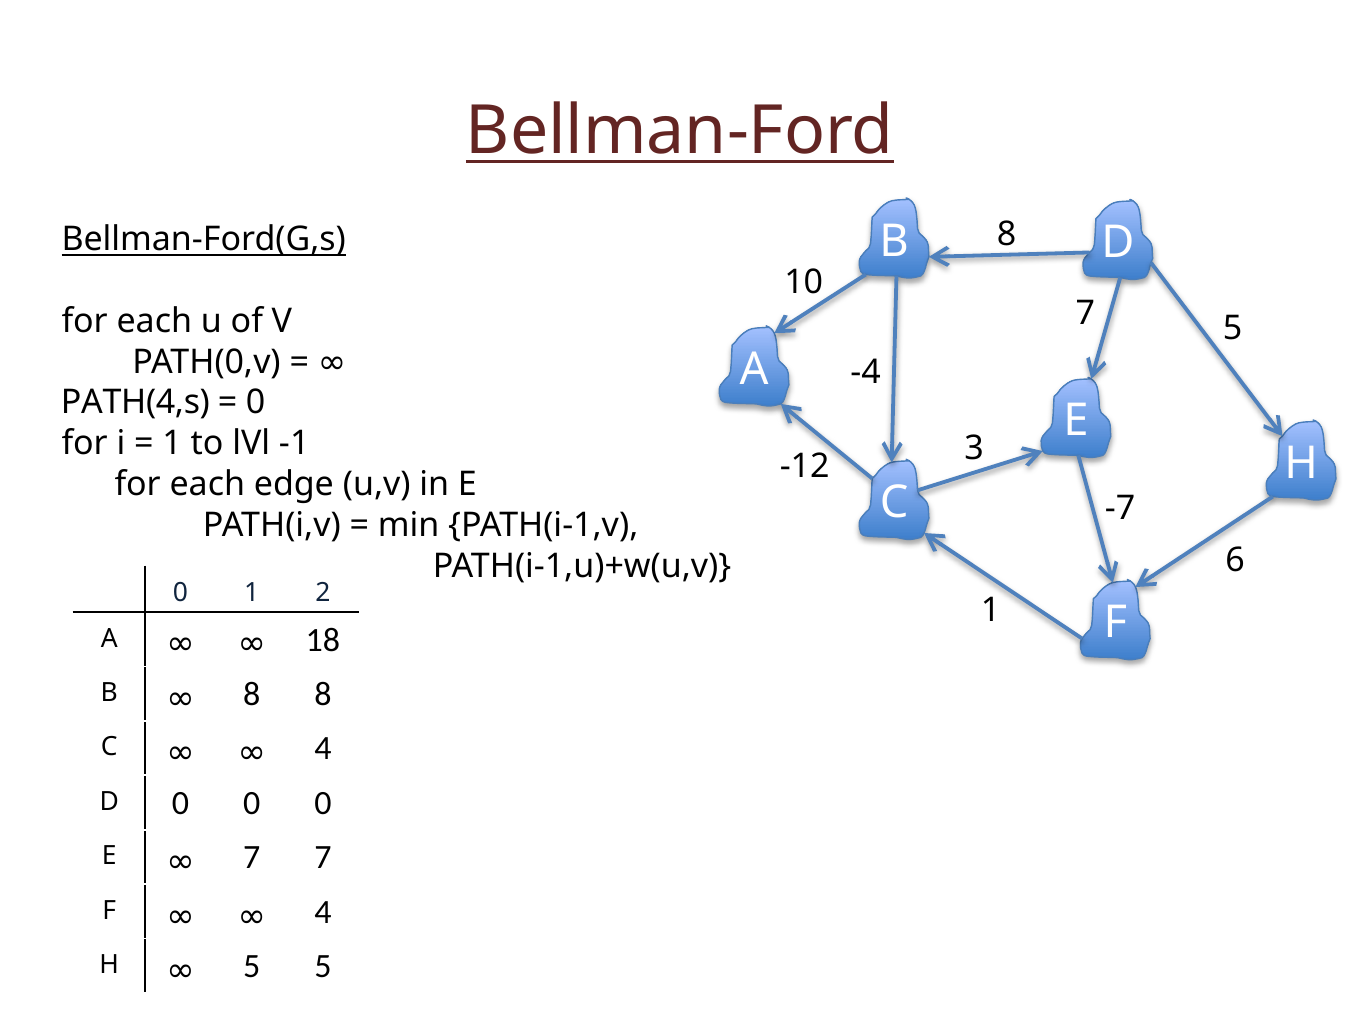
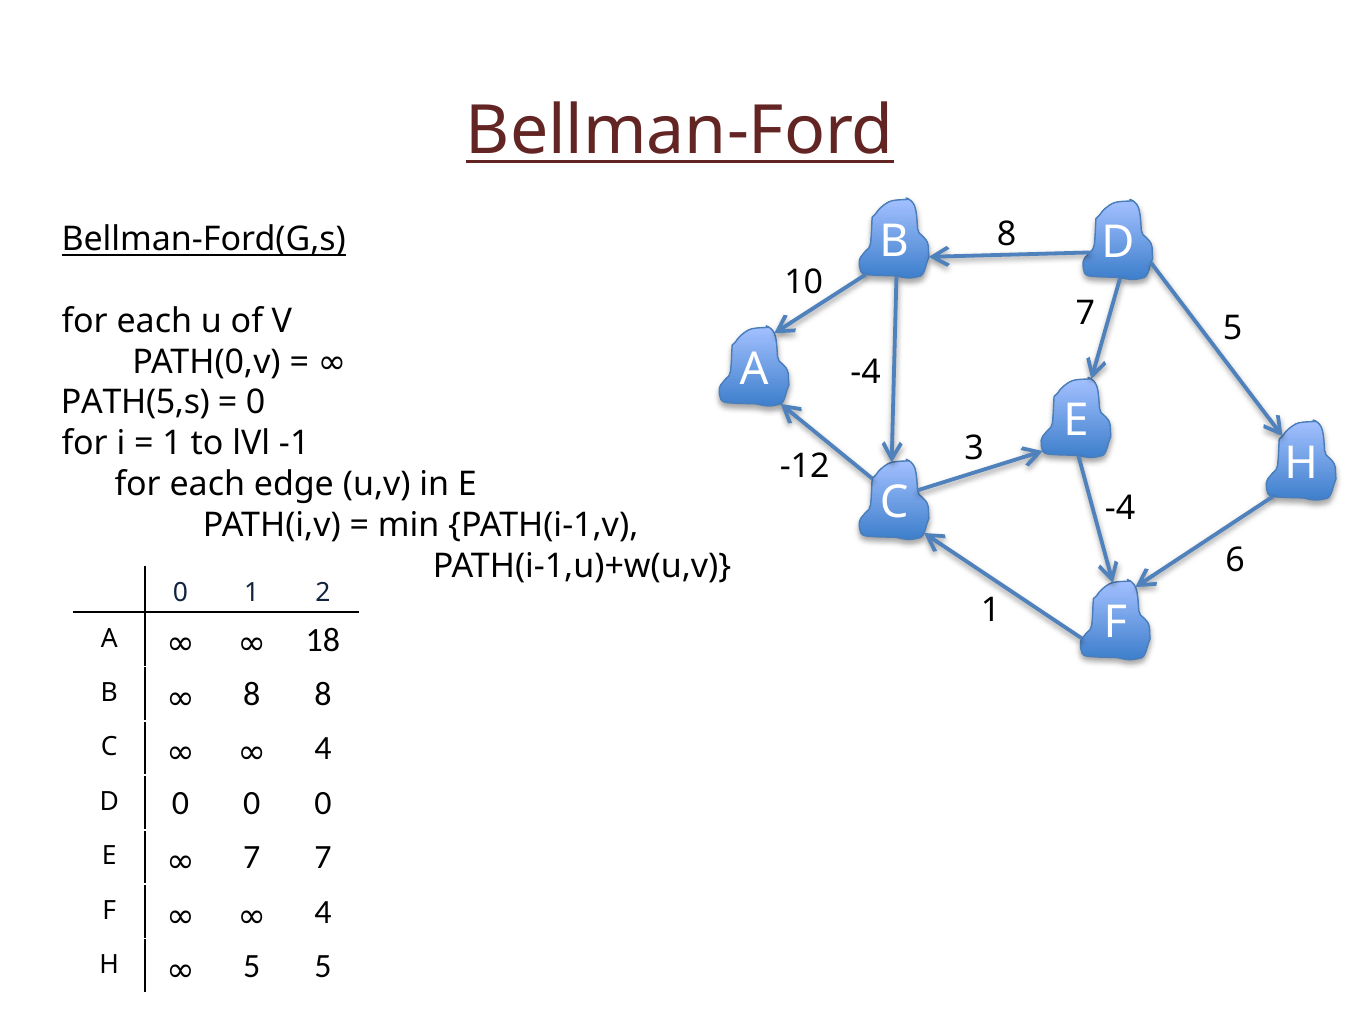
PATH(4,s: PATH(4,s -> PATH(5,s
-7 at (1120, 508): -7 -> -4
